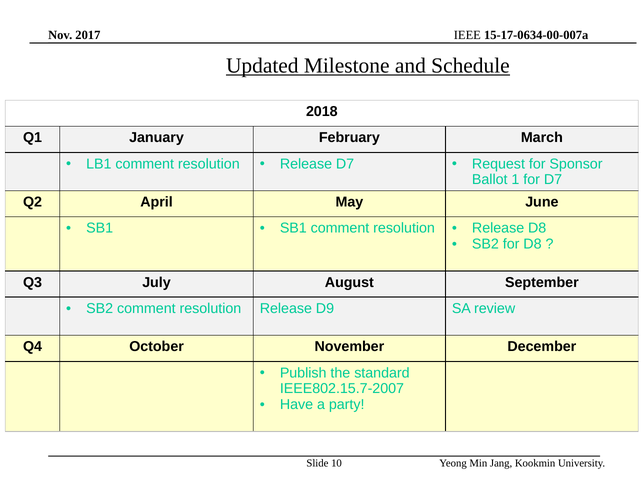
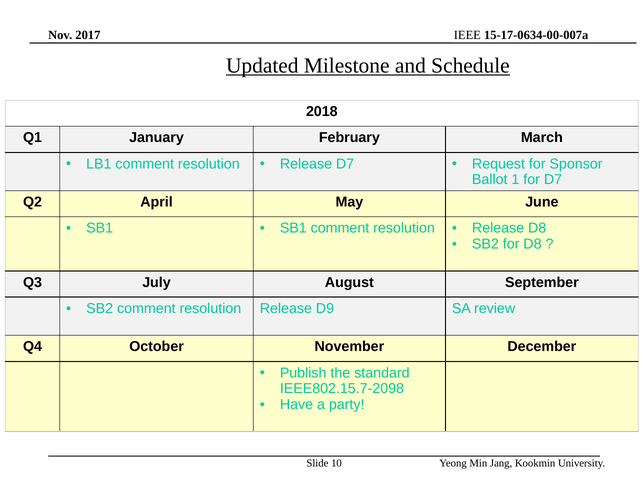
IEEE802.15.7-2007: IEEE802.15.7-2007 -> IEEE802.15.7-2098
